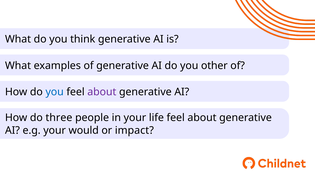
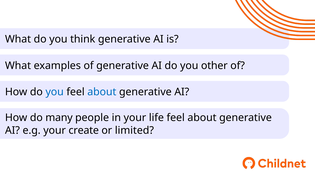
about at (102, 92) colour: purple -> blue
three: three -> many
would: would -> create
impact: impact -> limited
